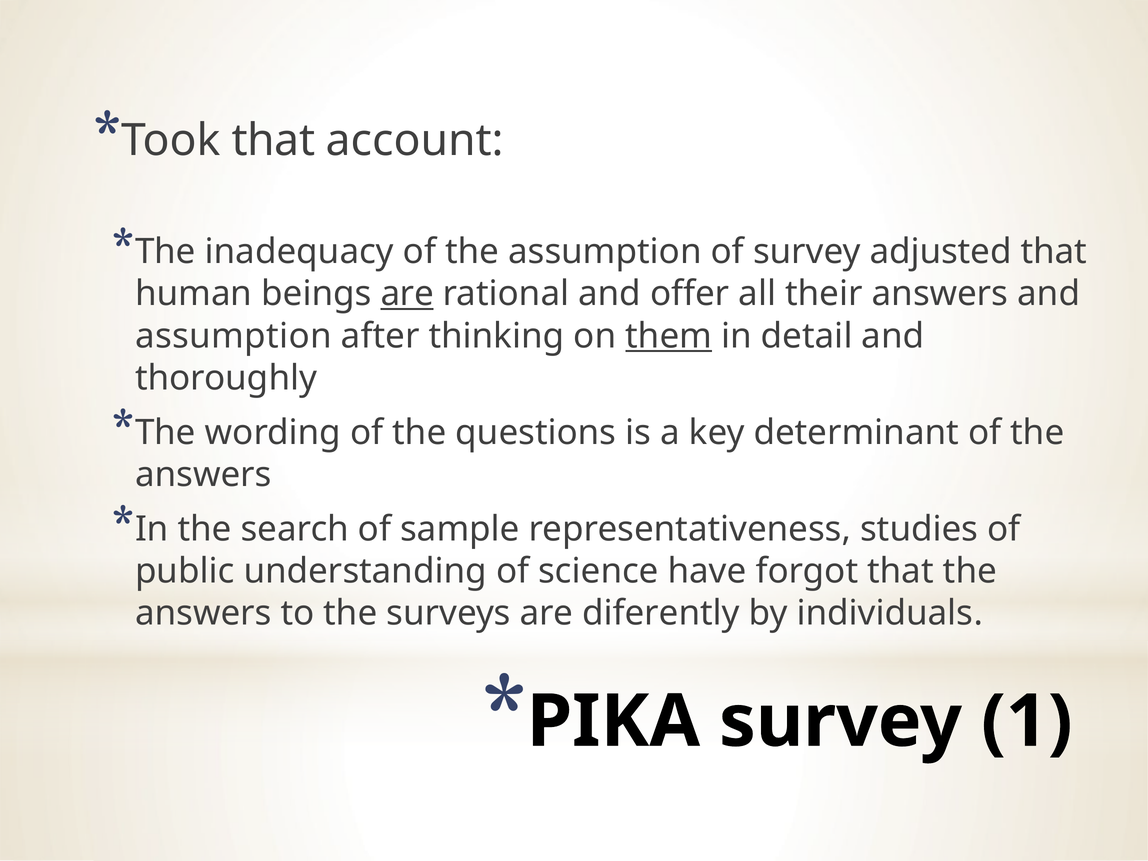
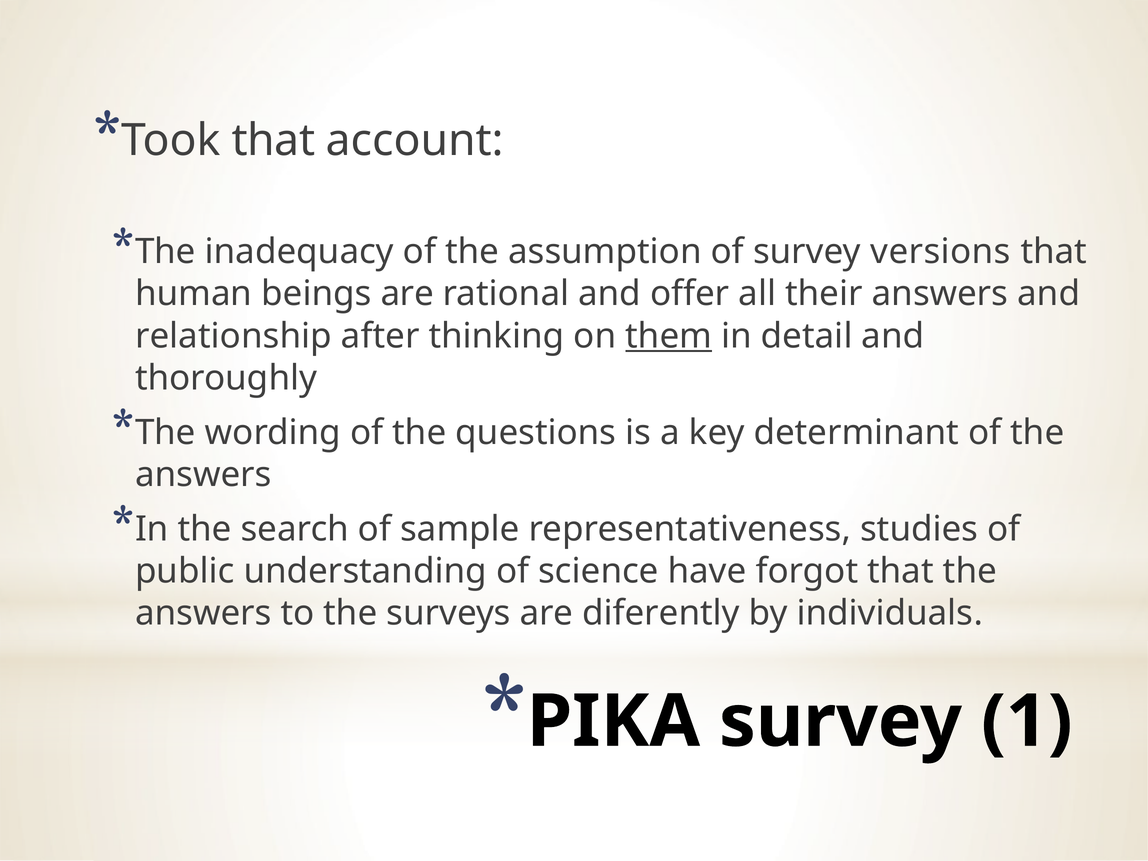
adjusted: adjusted -> versions
are at (407, 294) underline: present -> none
assumption at (233, 336): assumption -> relationship
